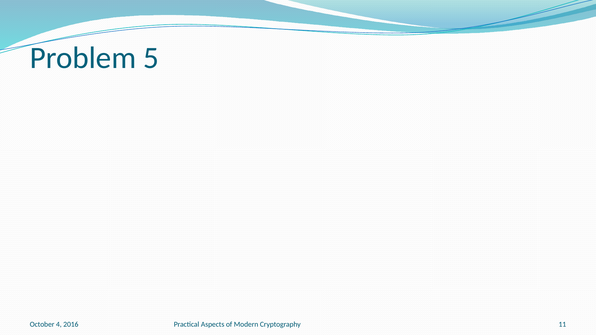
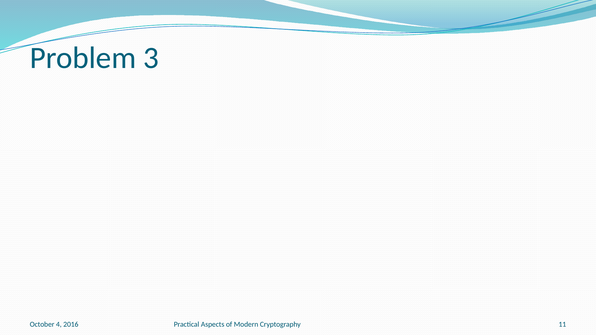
5: 5 -> 3
